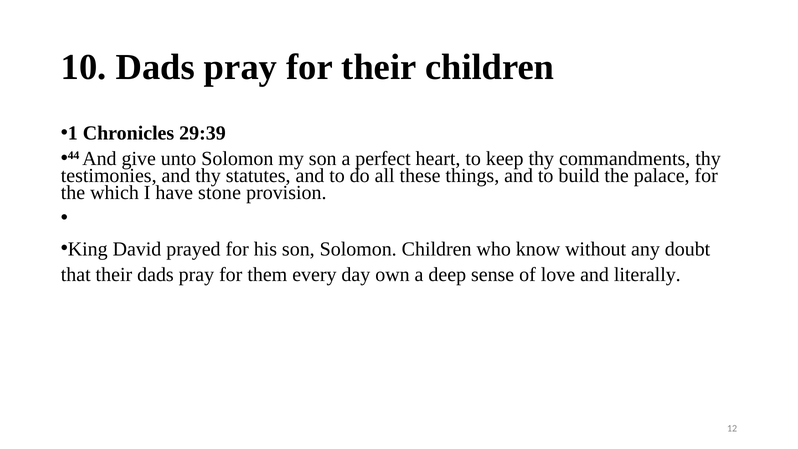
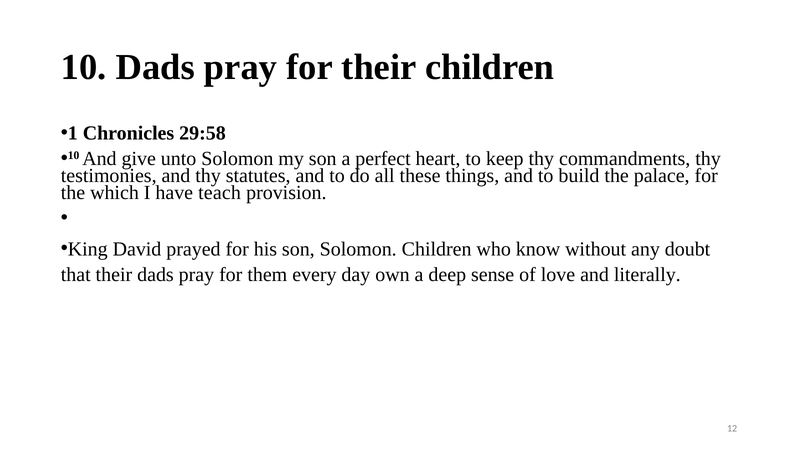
29:39: 29:39 -> 29:58
44 at (74, 156): 44 -> 10
stone: stone -> teach
